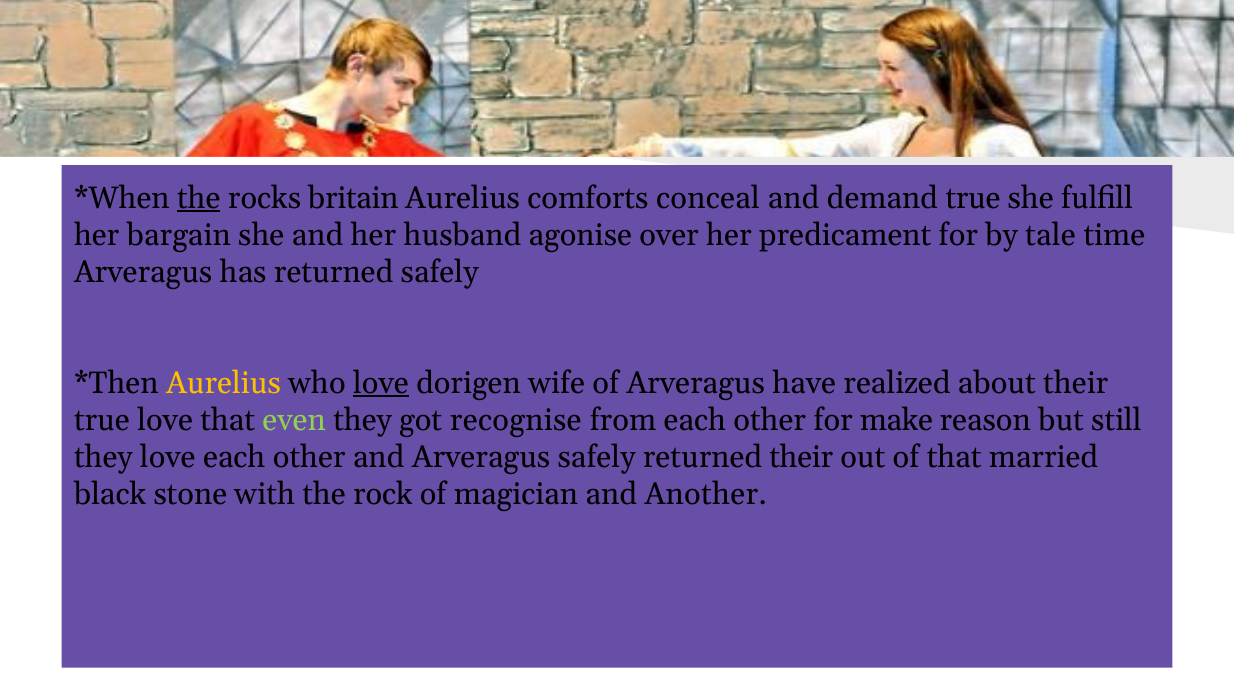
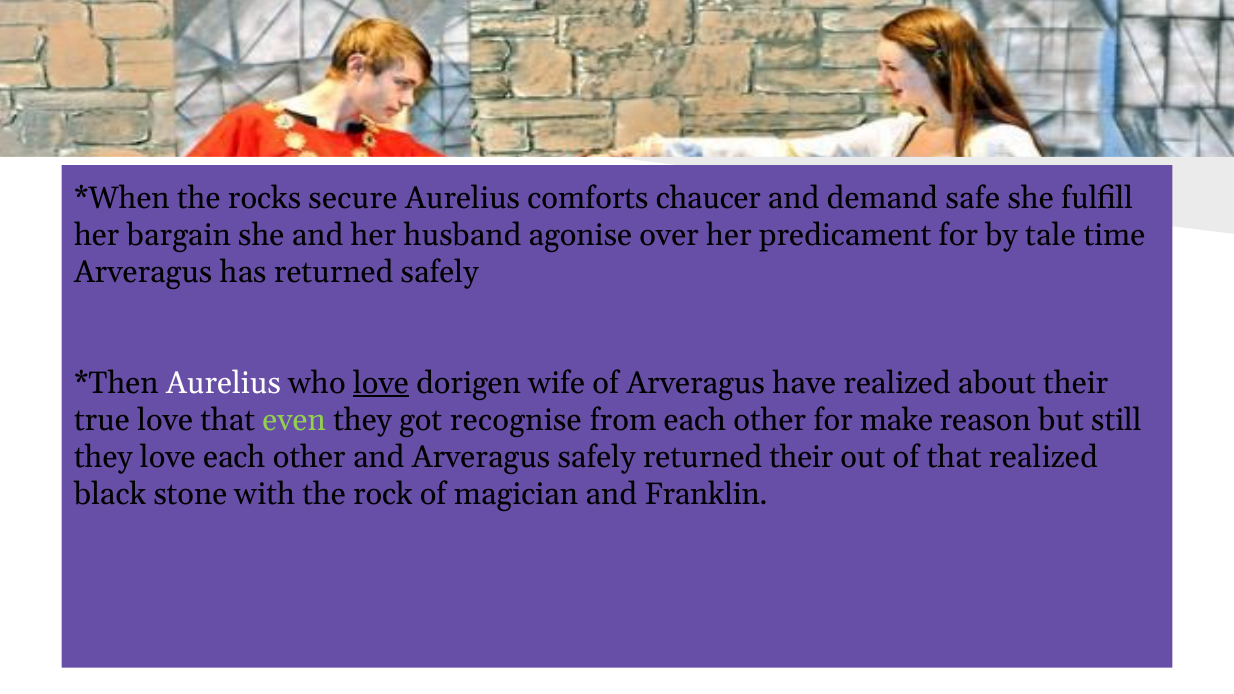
the at (199, 198) underline: present -> none
britain: britain -> secure
conceal: conceal -> chaucer
demand true: true -> safe
Aurelius at (224, 383) colour: yellow -> white
that married: married -> realized
Another: Another -> Franklin
